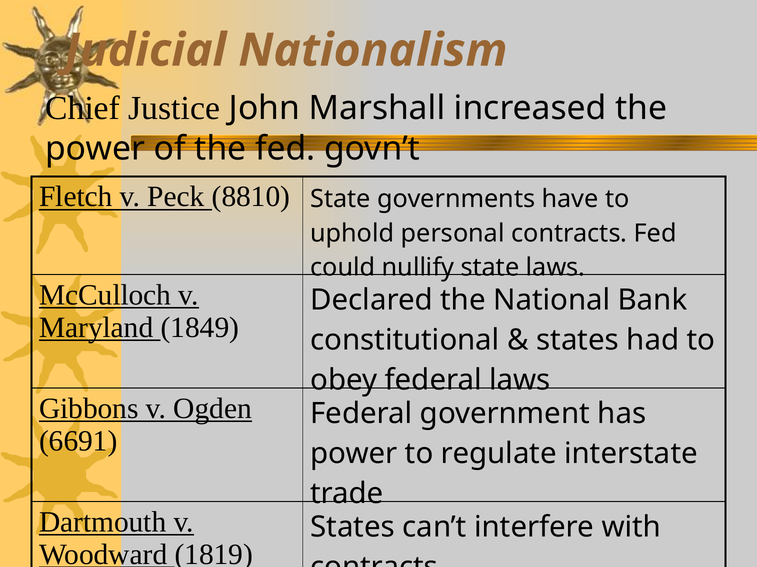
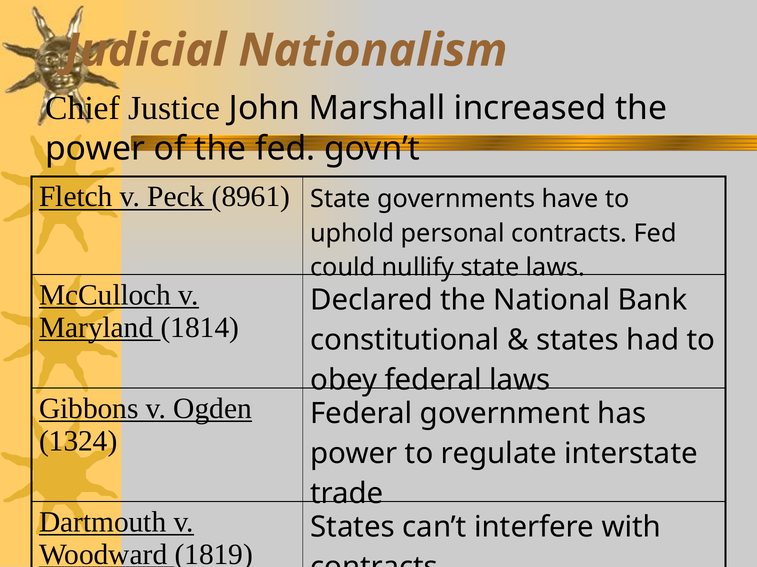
8810: 8810 -> 8961
1849: 1849 -> 1814
6691: 6691 -> 1324
